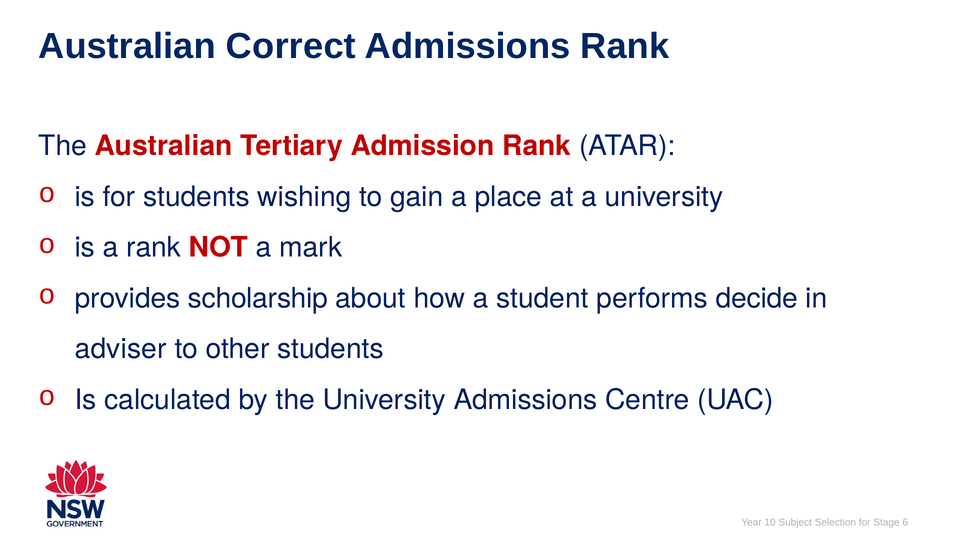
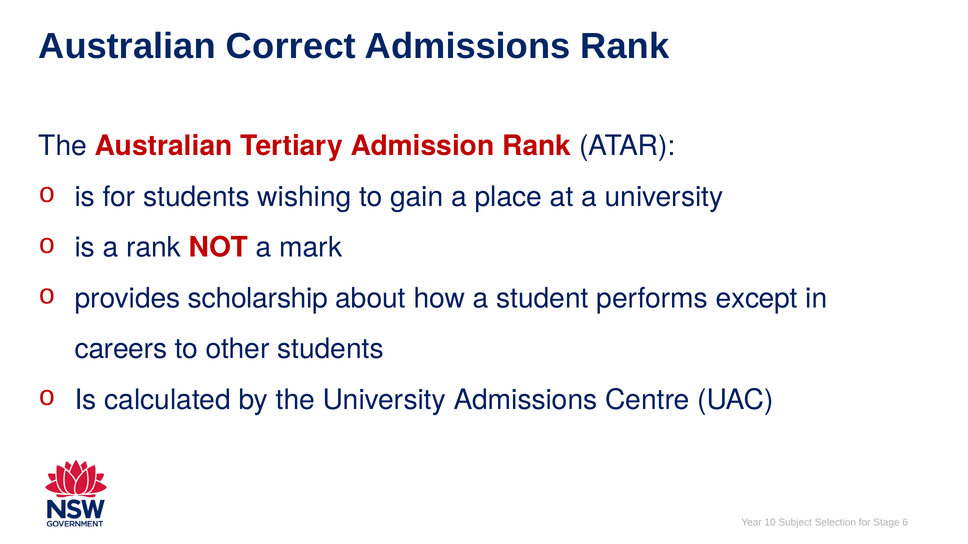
decide: decide -> except
adviser: adviser -> careers
